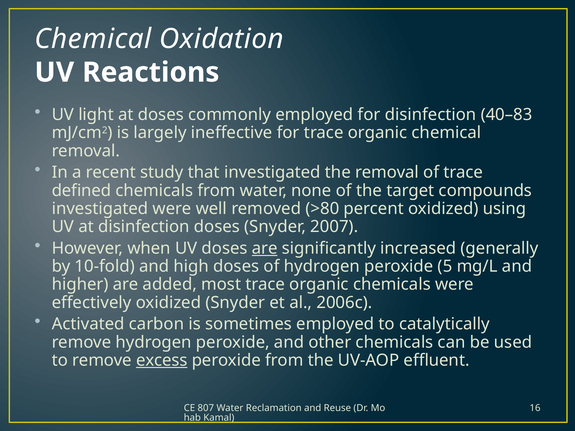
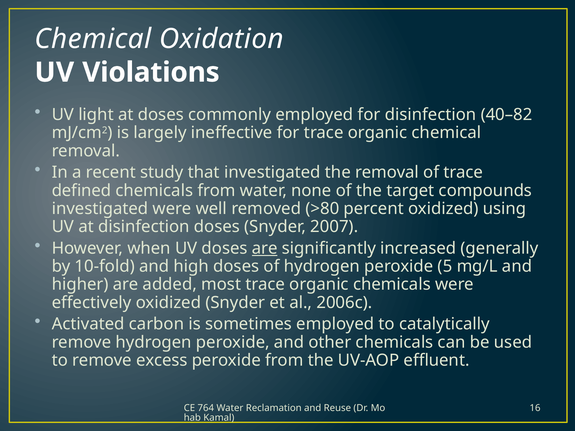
Reactions: Reactions -> Violations
40–83: 40–83 -> 40–82
excess underline: present -> none
807: 807 -> 764
